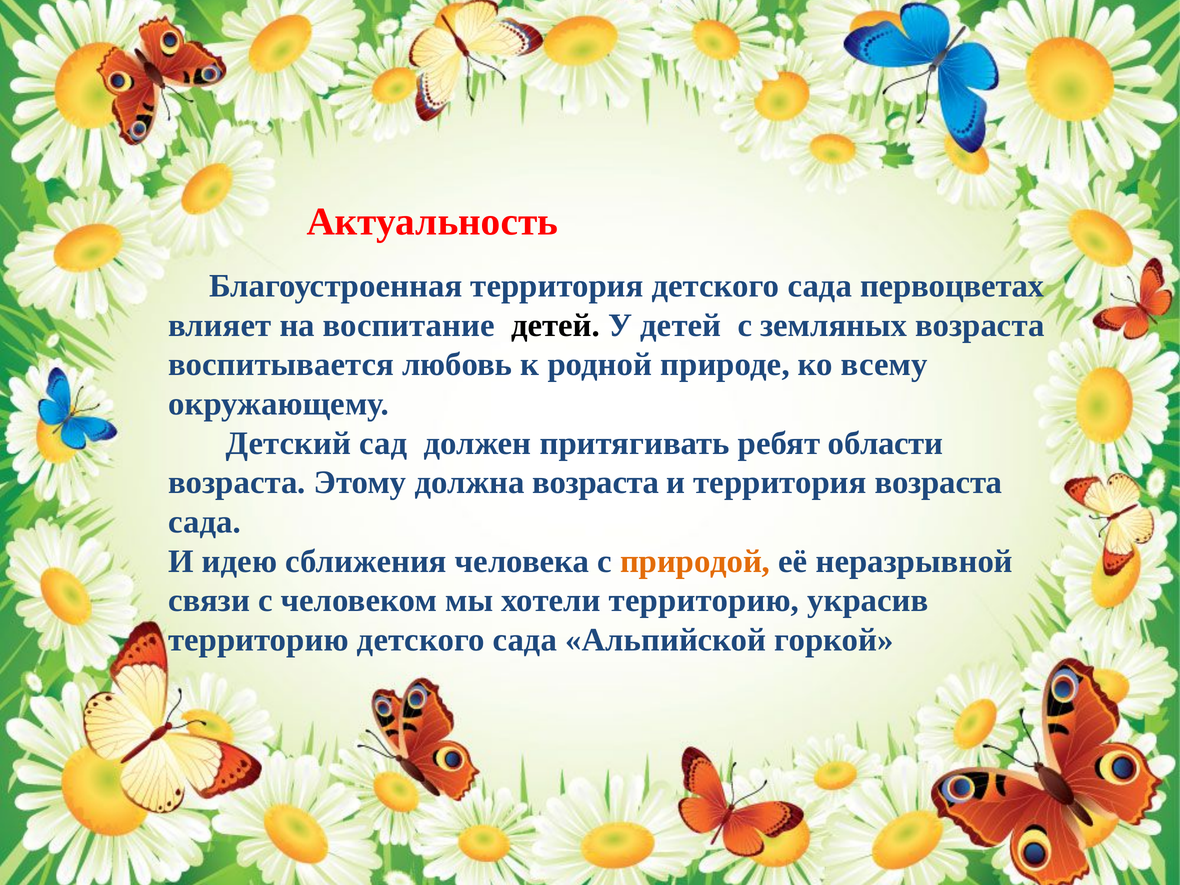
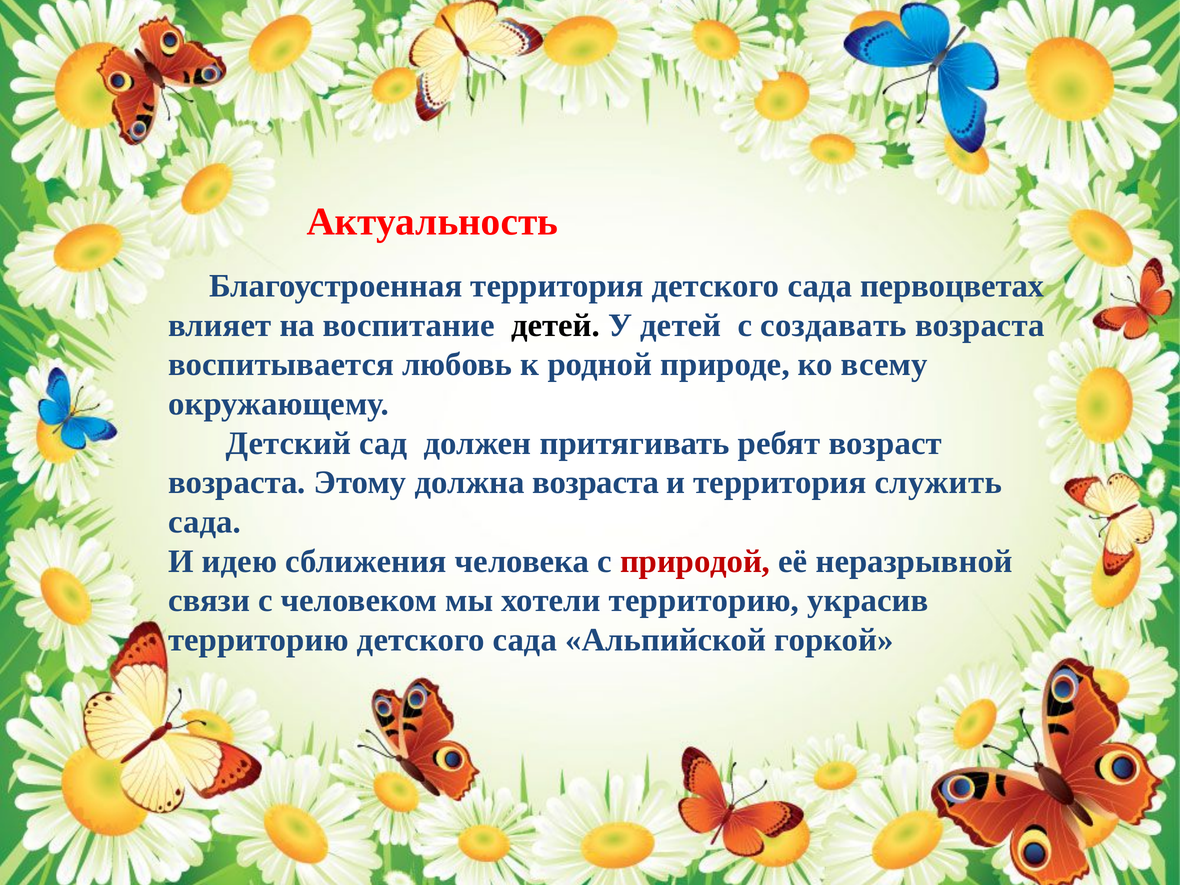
земляных: земляных -> создавать
области: области -> возраст
территория возраста: возраста -> служить
природой colour: orange -> red
